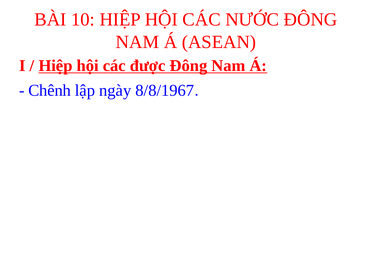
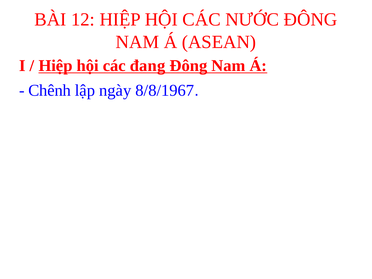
10: 10 -> 12
được: được -> đang
